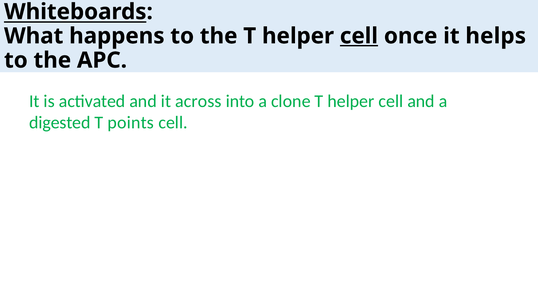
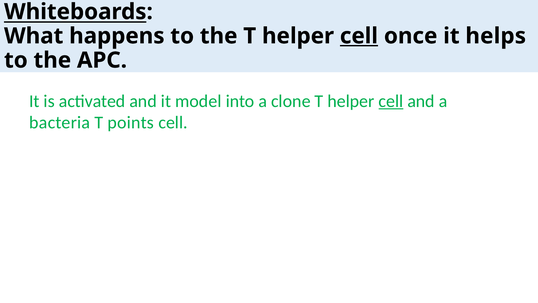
across: across -> model
cell at (391, 101) underline: none -> present
digested: digested -> bacteria
